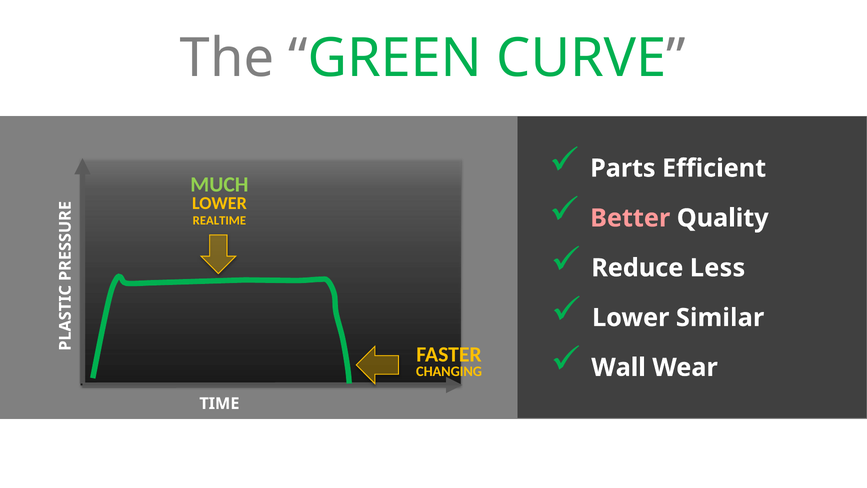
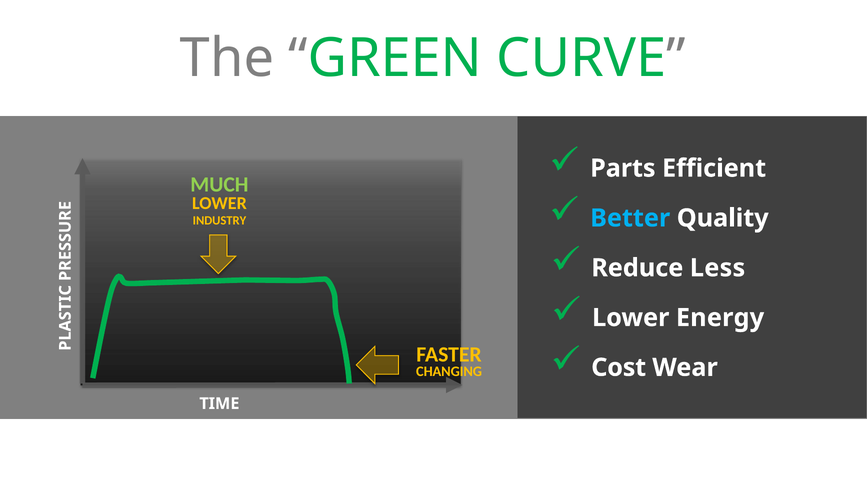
Better colour: pink -> light blue
REALTIME: REALTIME -> INDUSTRY
Similar: Similar -> Energy
Wall: Wall -> Cost
